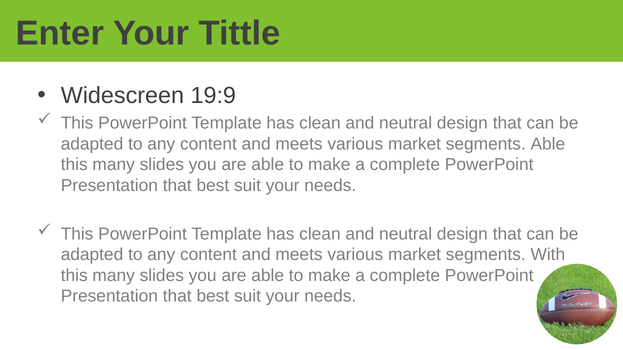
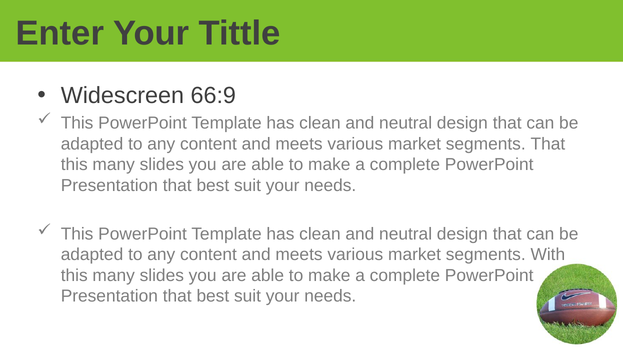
19:9: 19:9 -> 66:9
segments Able: Able -> That
